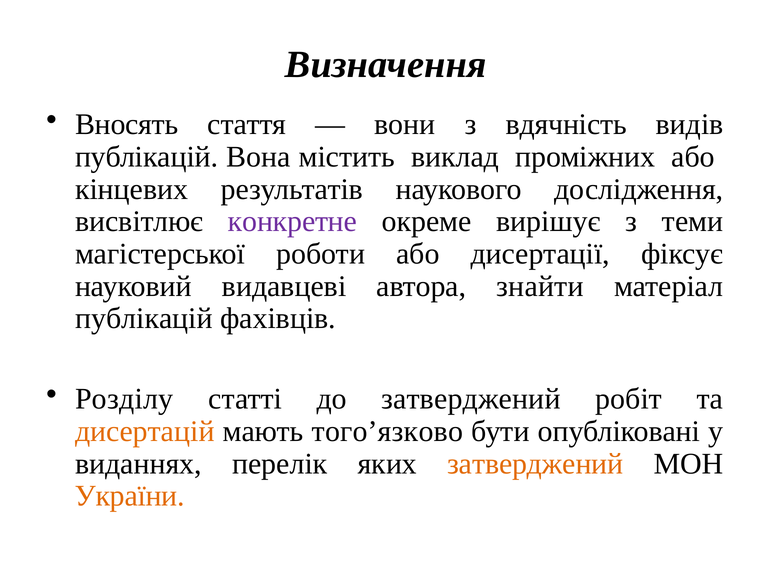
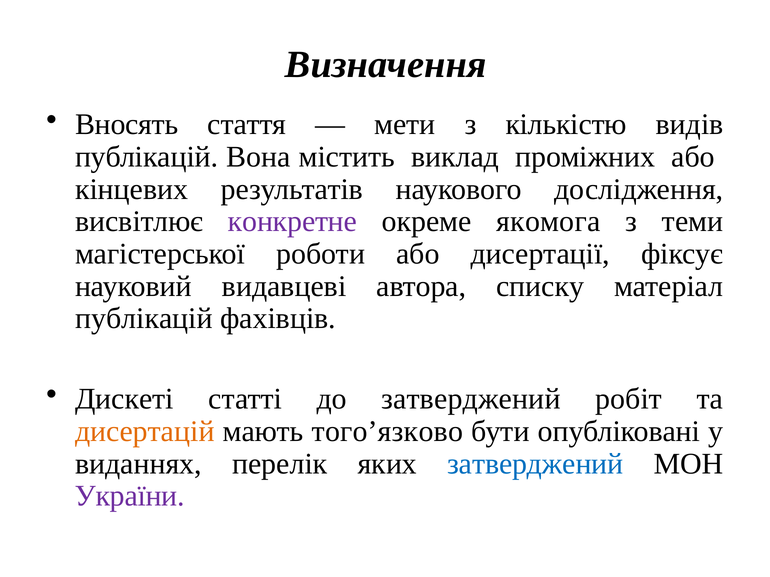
вони: вони -> мети
вдячність: вдячність -> кількістю
вирішує: вирішує -> якомога
знайти: знайти -> списку
Розділу: Розділу -> Дискеті
затверджений at (535, 464) colour: orange -> blue
України colour: orange -> purple
